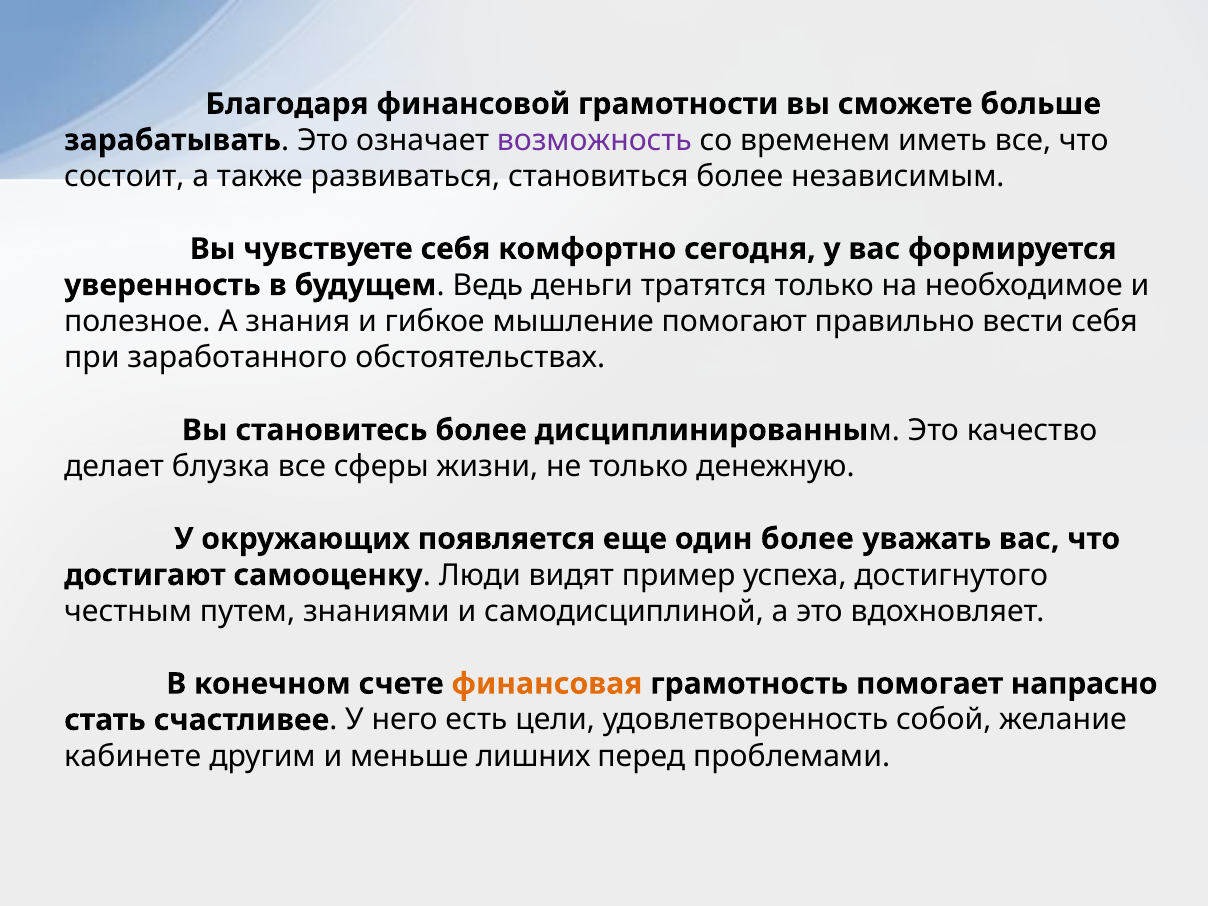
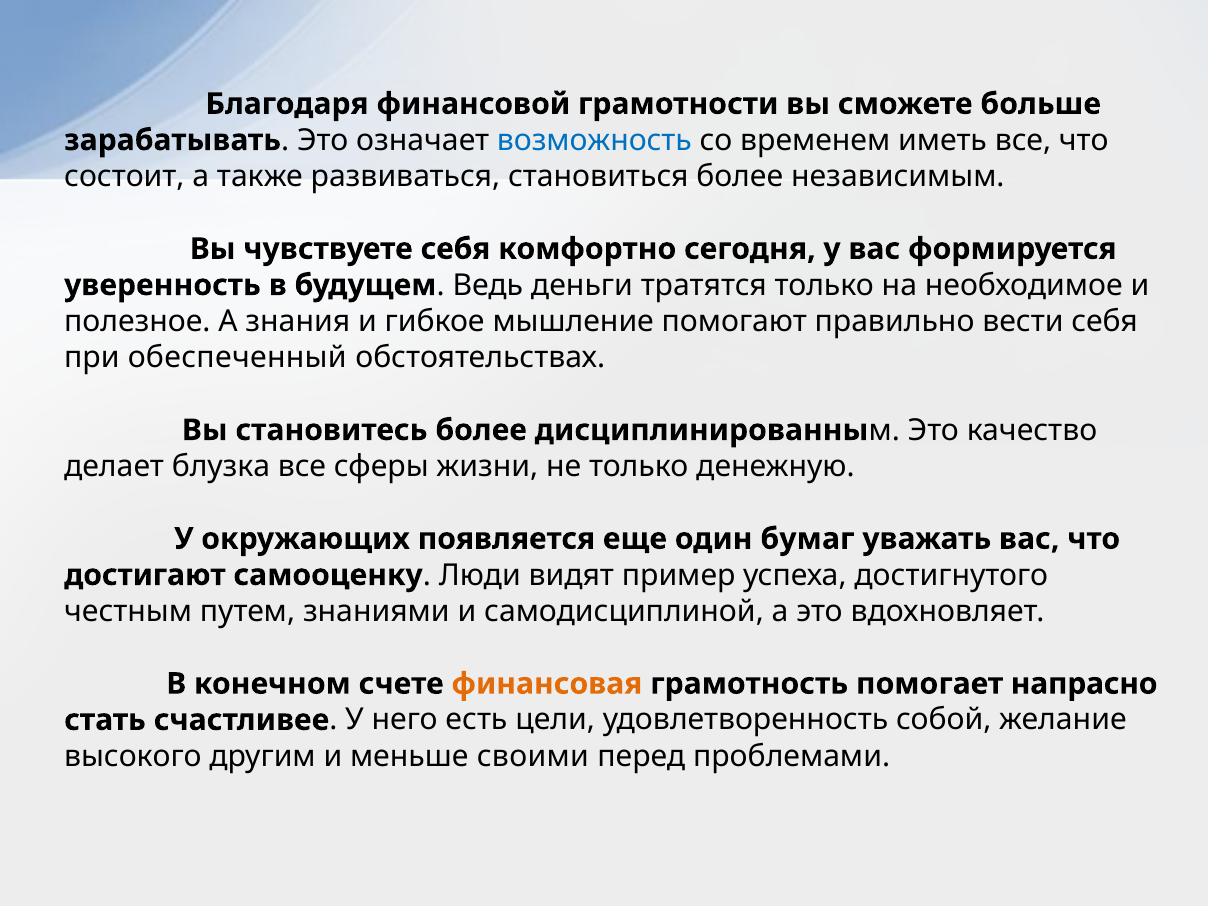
возможность colour: purple -> blue
заработанного: заработанного -> обеспеченный
один более: более -> бумаг
кабинете: кабинете -> высокого
лишних: лишних -> своими
